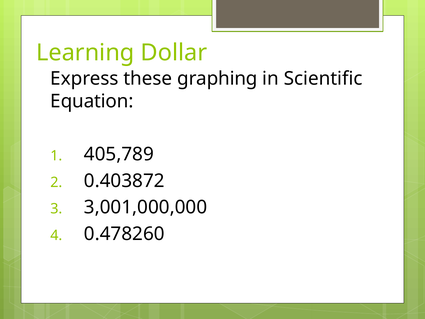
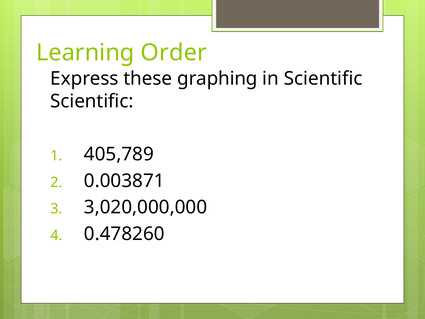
Dollar: Dollar -> Order
Equation at (92, 101): Equation -> Scientific
0.403872: 0.403872 -> 0.003871
3,001,000,000: 3,001,000,000 -> 3,020,000,000
